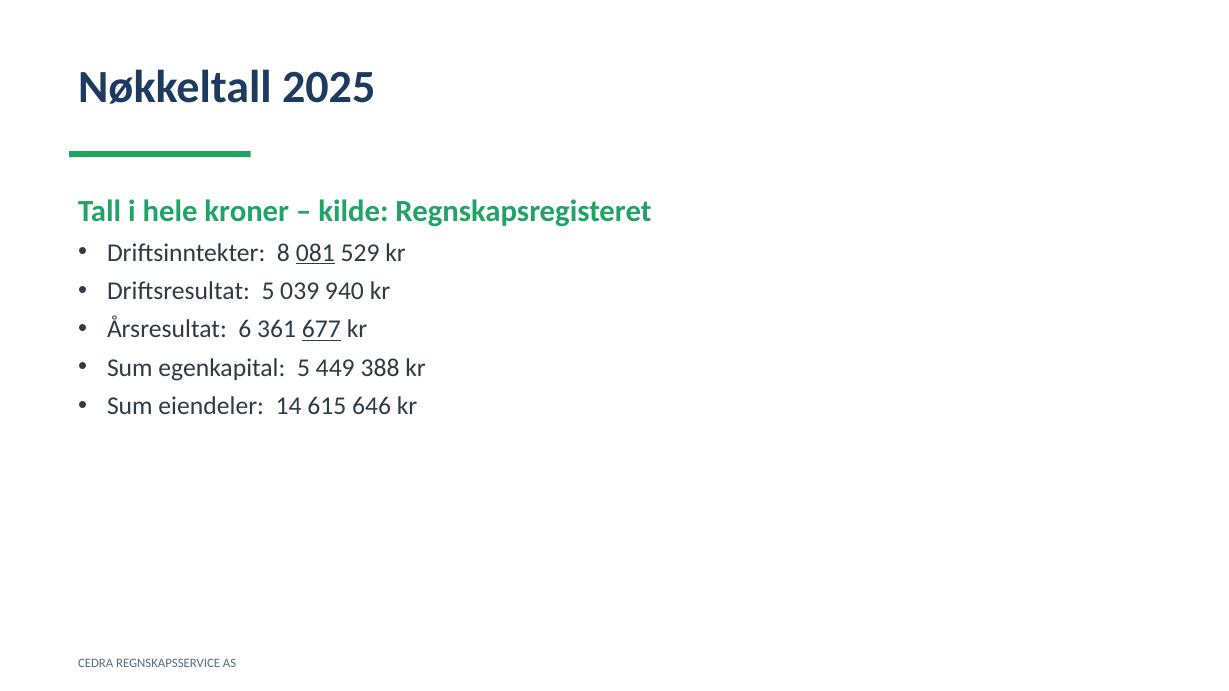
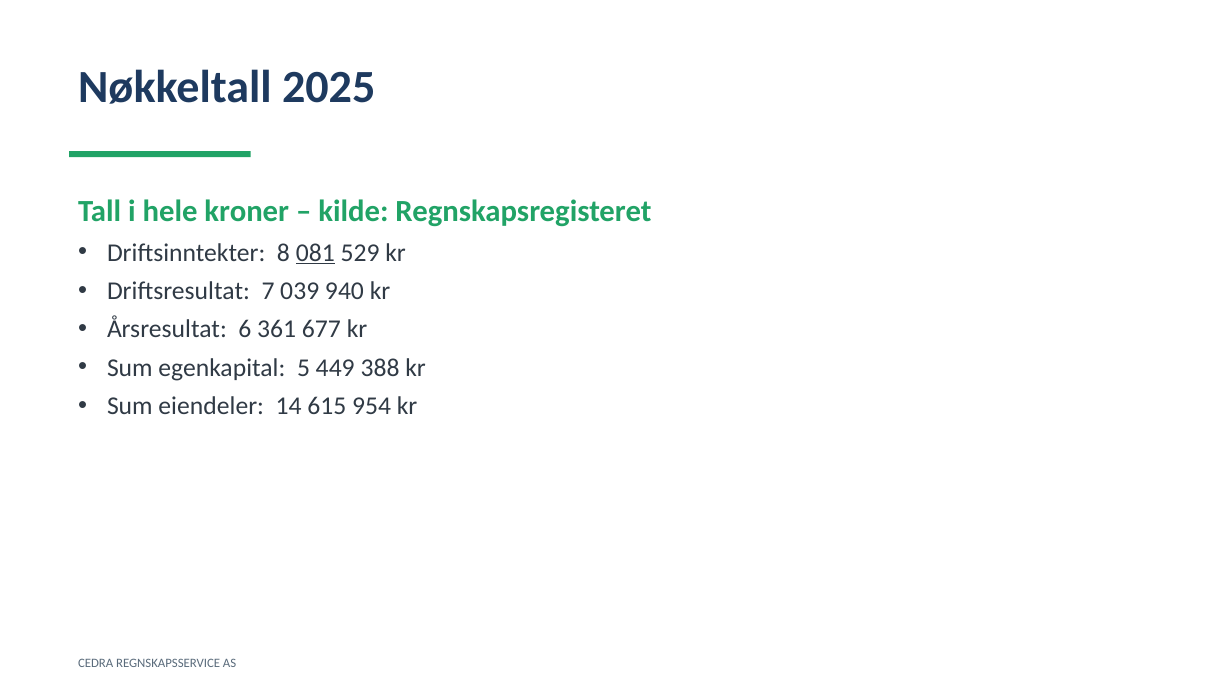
Driftsresultat 5: 5 -> 7
677 underline: present -> none
646: 646 -> 954
